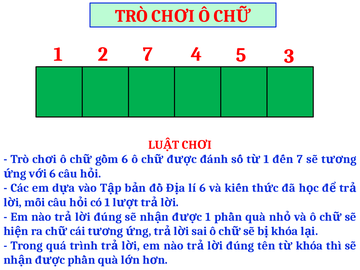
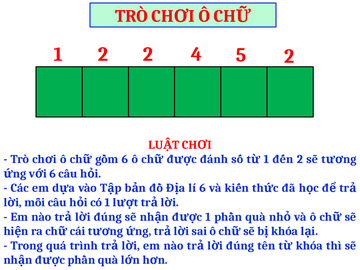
2 7: 7 -> 2
5 3: 3 -> 2
7 at (300, 159): 7 -> 2
